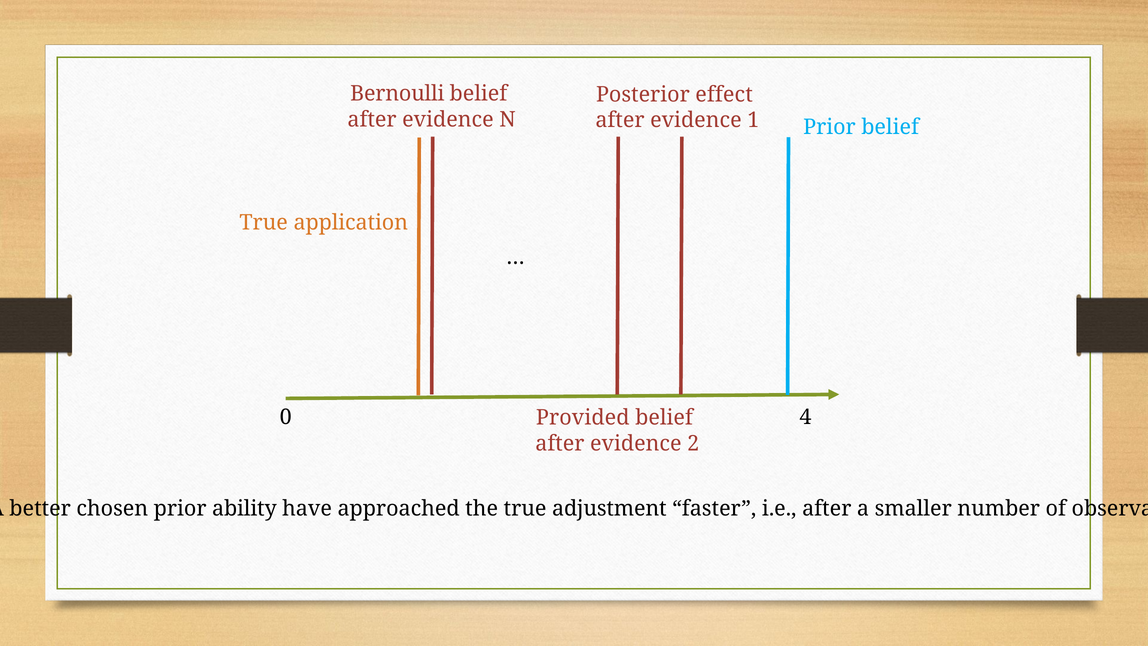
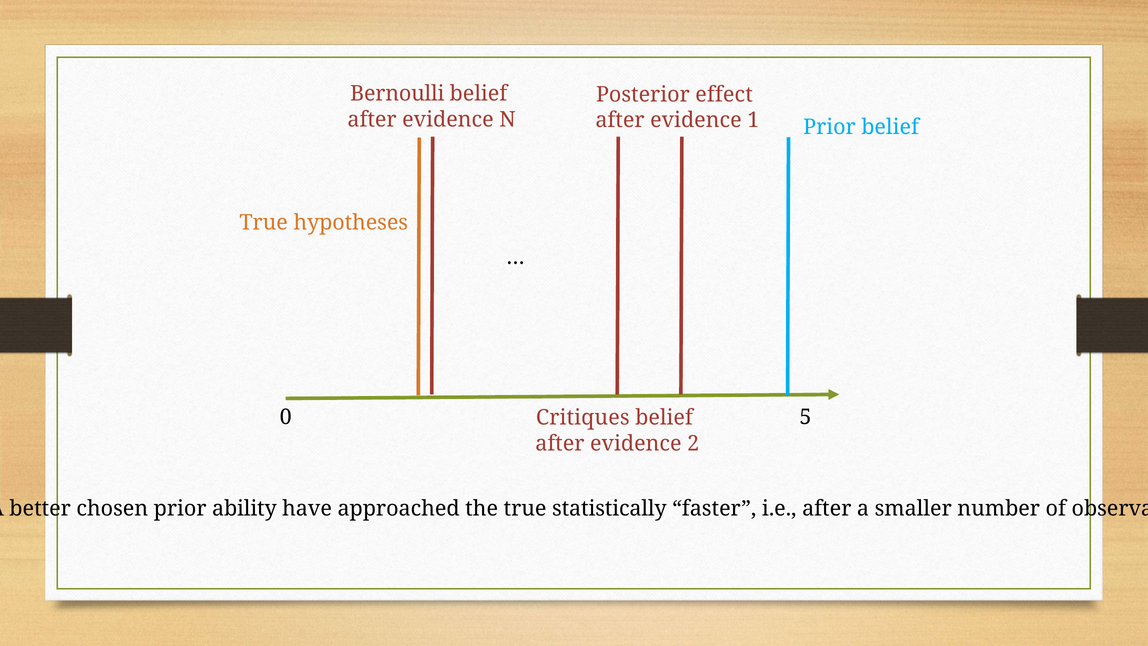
application: application -> hypotheses
4: 4 -> 5
Provided: Provided -> Critiques
adjustment: adjustment -> statistically
